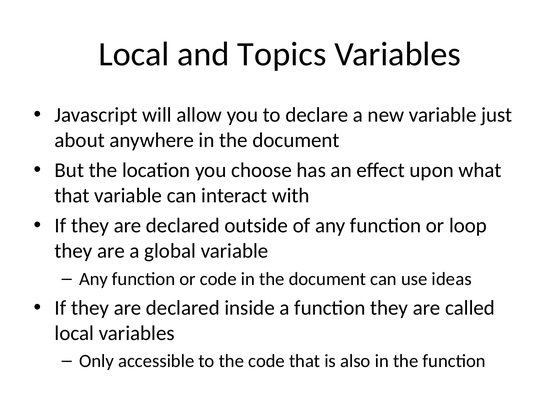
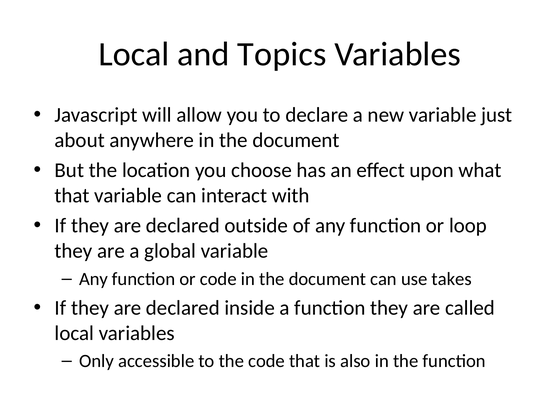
ideas: ideas -> takes
